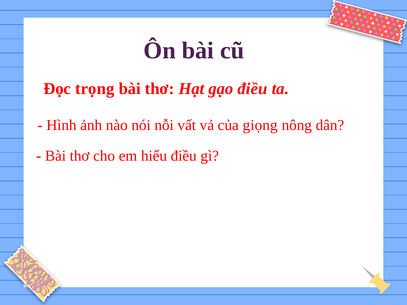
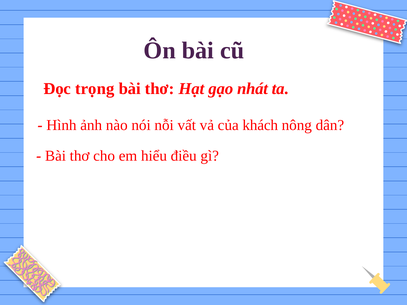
gạo điều: điều -> nhát
giọng: giọng -> khách
